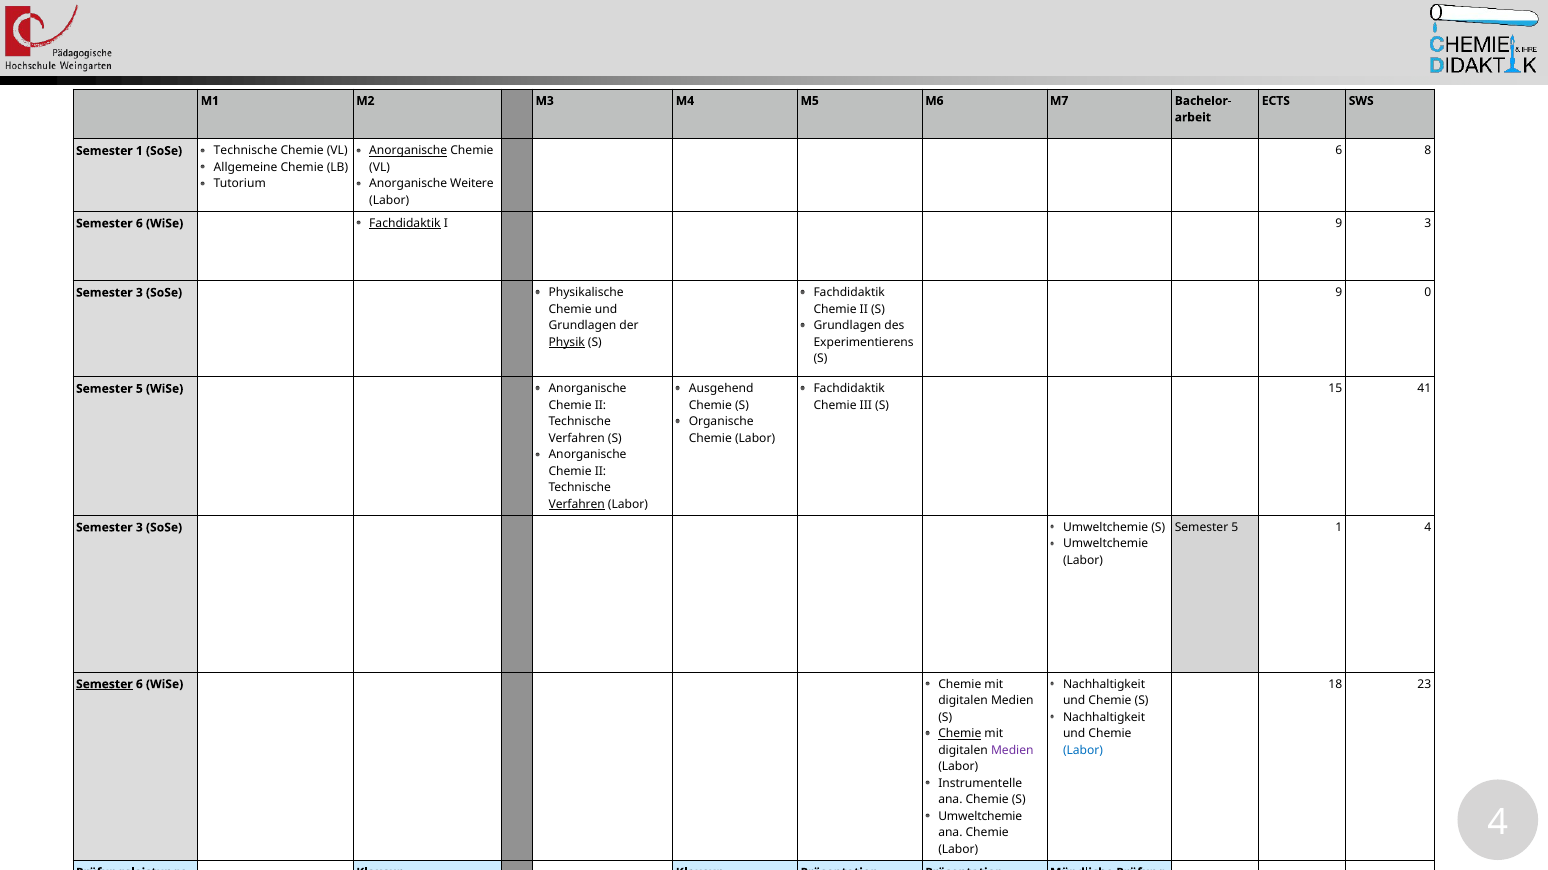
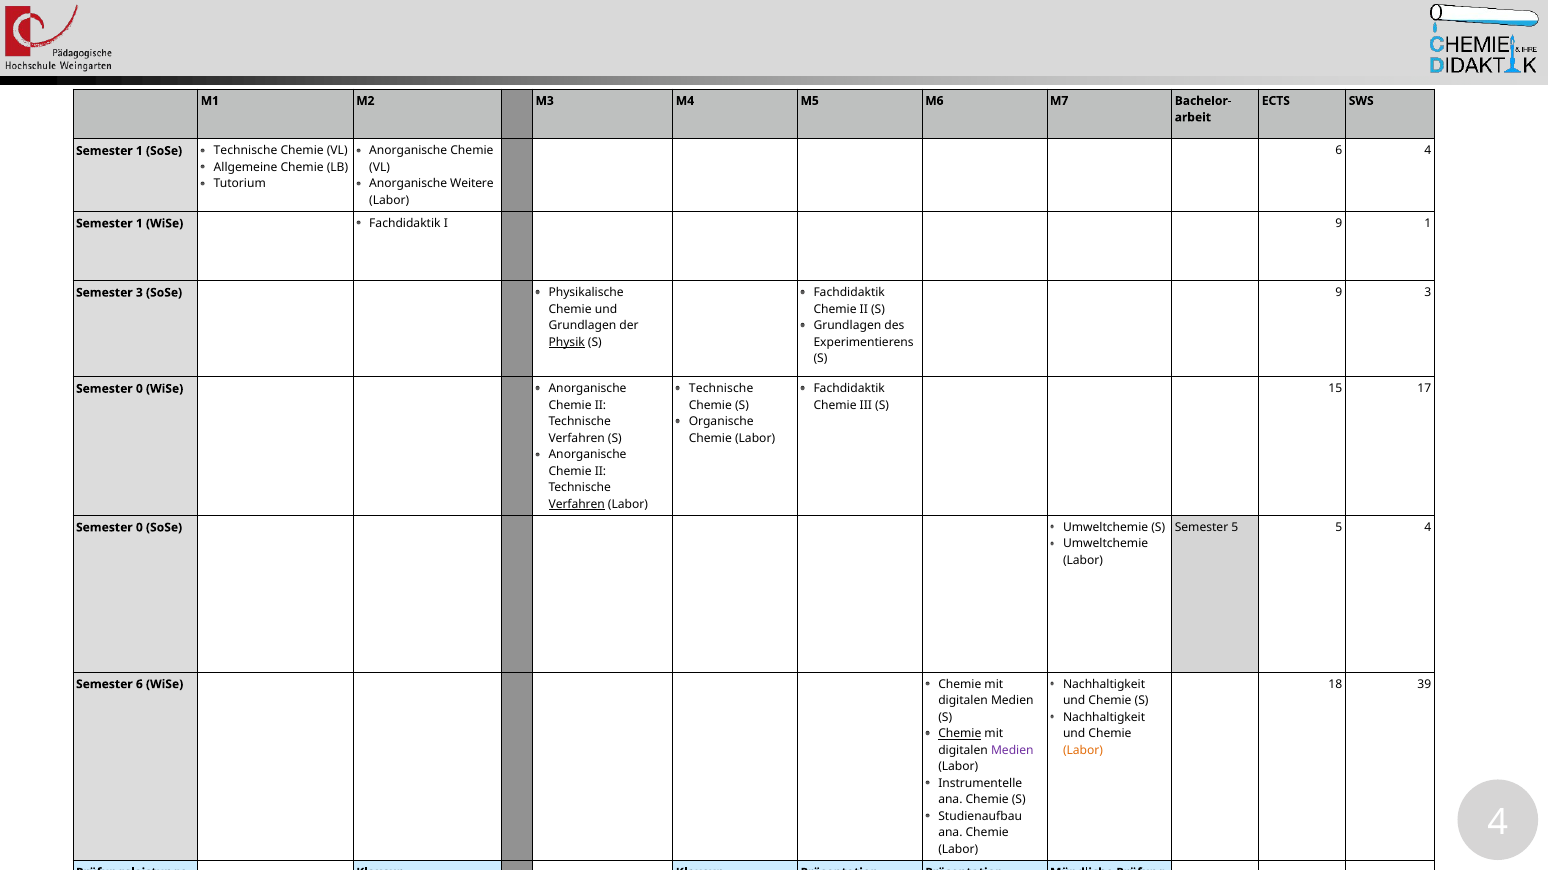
Anorganische at (408, 151) underline: present -> none
6 8: 8 -> 4
6 at (139, 224): 6 -> 1
Fachdidaktik at (405, 224) underline: present -> none
9 3: 3 -> 1
9 0: 0 -> 3
Ausgehend at (721, 389): Ausgehend -> Technische
41: 41 -> 17
5 at (139, 389): 5 -> 0
5 1: 1 -> 5
3 at (139, 528): 3 -> 0
23: 23 -> 39
Semester at (104, 685) underline: present -> none
Labor at (1083, 751) colour: blue -> orange
Umweltchemie at (980, 817): Umweltchemie -> Studienaufbau
